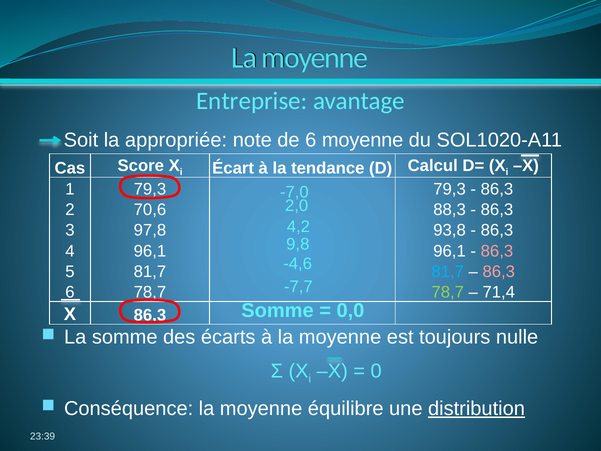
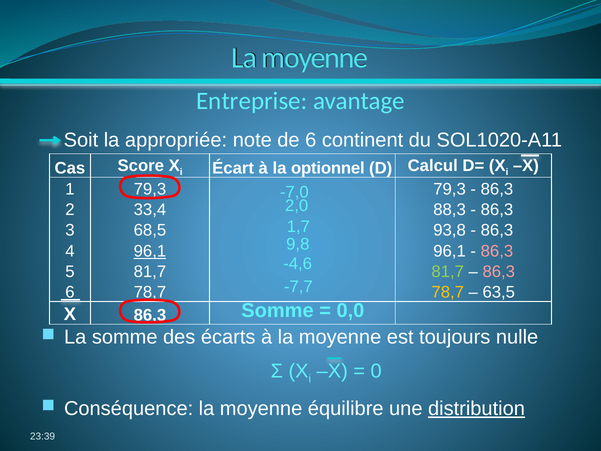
6 moyenne: moyenne -> continent
tendance: tendance -> optionnel
70,6: 70,6 -> 33,4
4,2: 4,2 -> 1,7
97,8: 97,8 -> 68,5
96,1 at (150, 251) underline: none -> present
81,7 at (448, 272) colour: light blue -> light green
78,7 at (448, 292) colour: light green -> yellow
71,4: 71,4 -> 63,5
